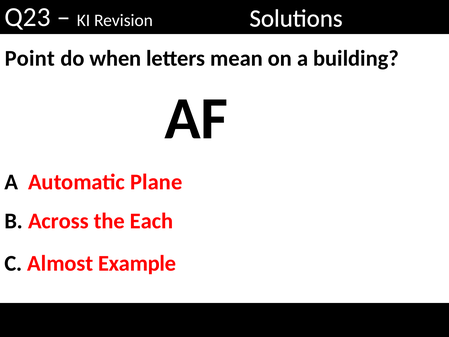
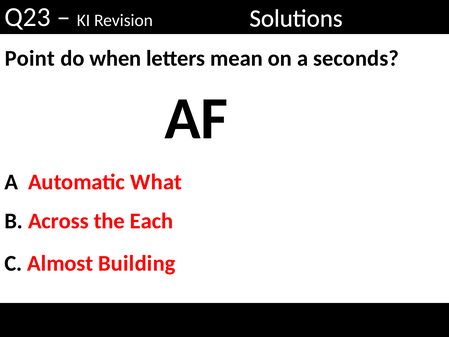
building: building -> seconds
Plane: Plane -> What
Example: Example -> Building
